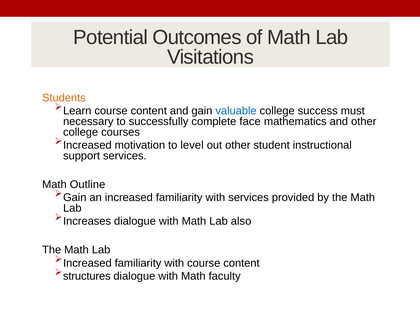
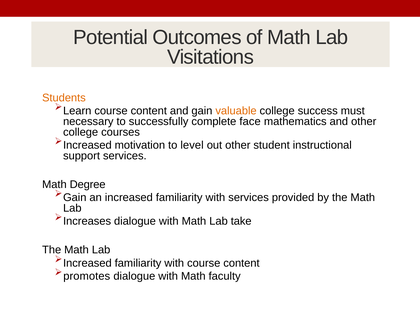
valuable colour: blue -> orange
Outline: Outline -> Degree
also: also -> take
structures: structures -> promotes
